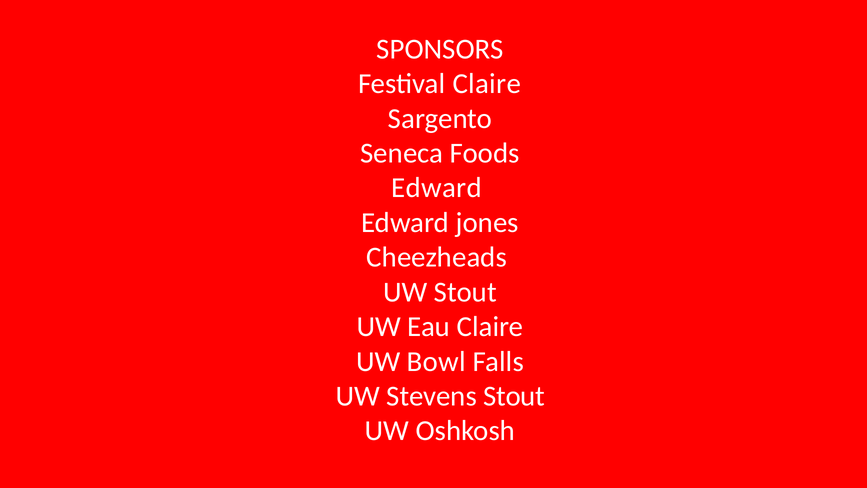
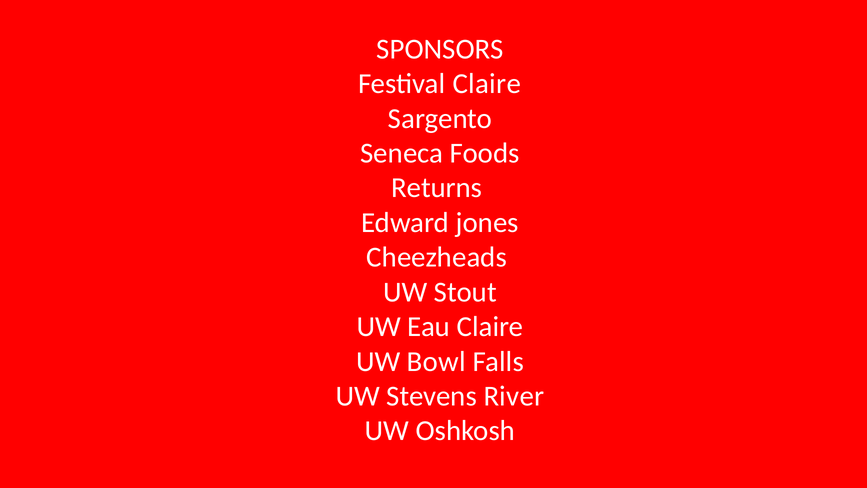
Edward at (437, 188): Edward -> Returns
Stevens Stout: Stout -> River
